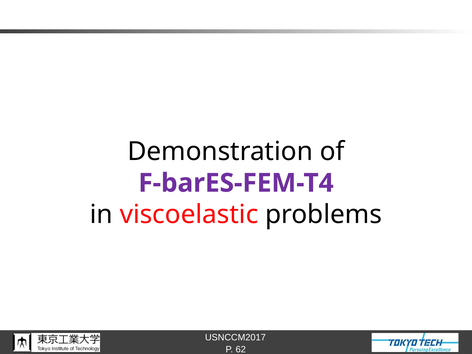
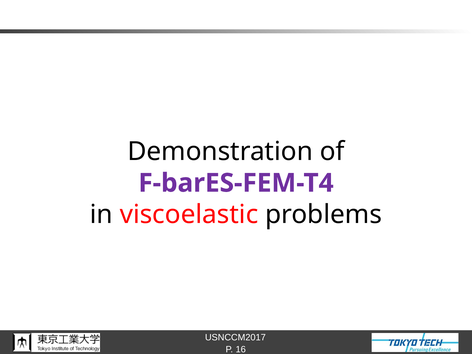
62: 62 -> 16
